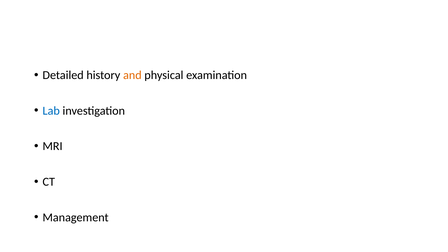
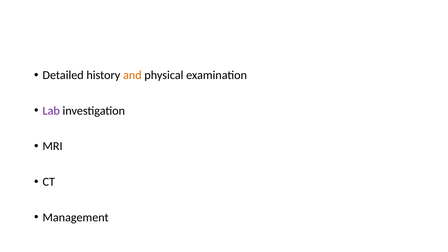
Lab colour: blue -> purple
